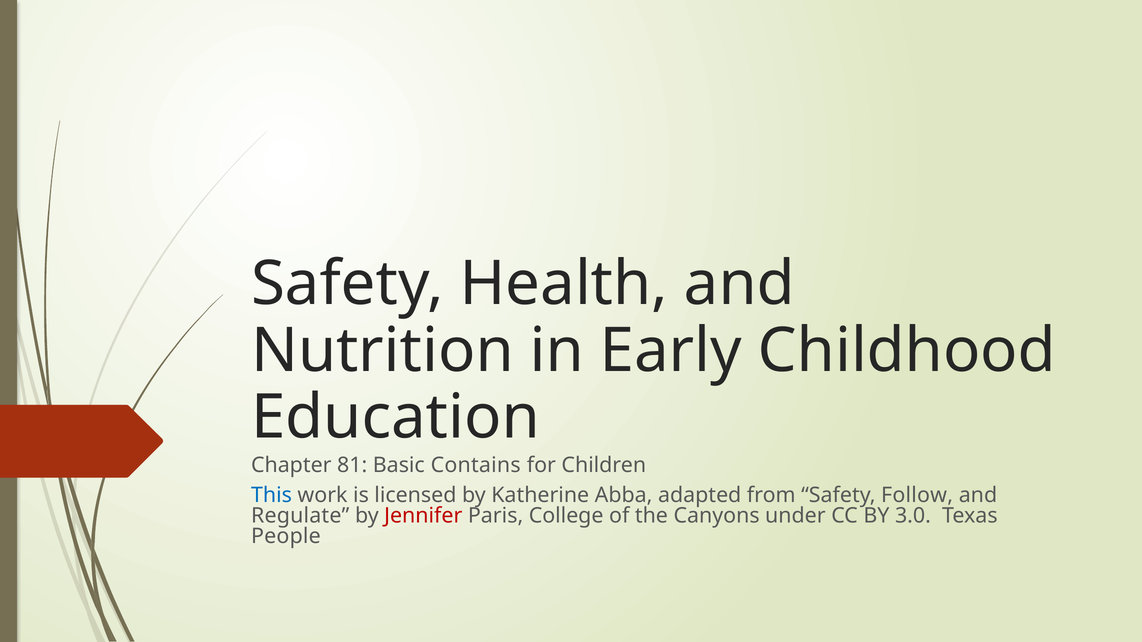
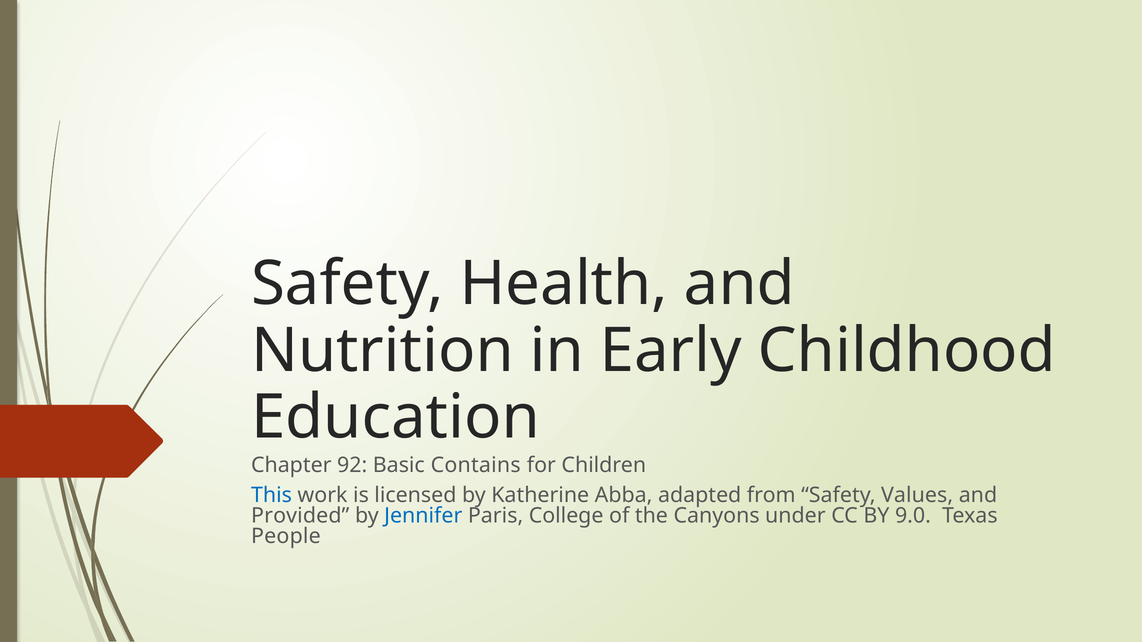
81: 81 -> 92
Follow: Follow -> Values
Regulate: Regulate -> Provided
Jennifer colour: red -> blue
3.0: 3.0 -> 9.0
